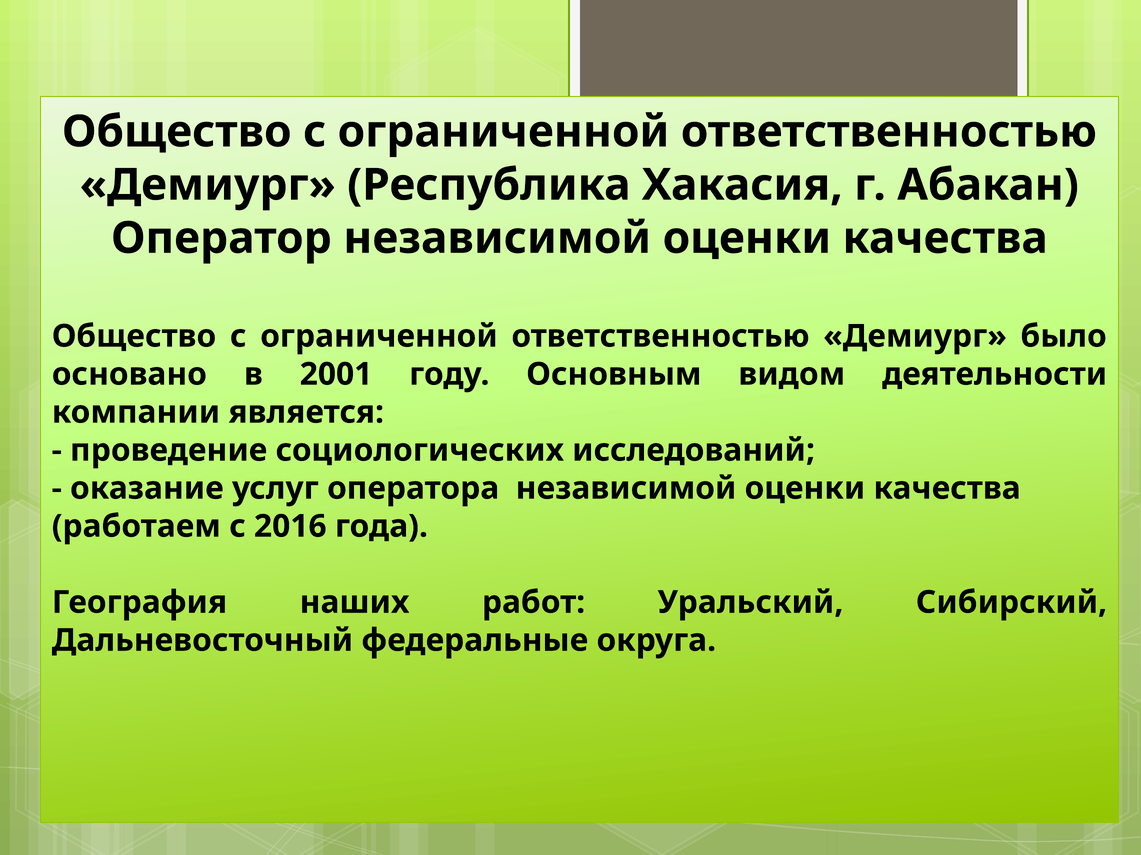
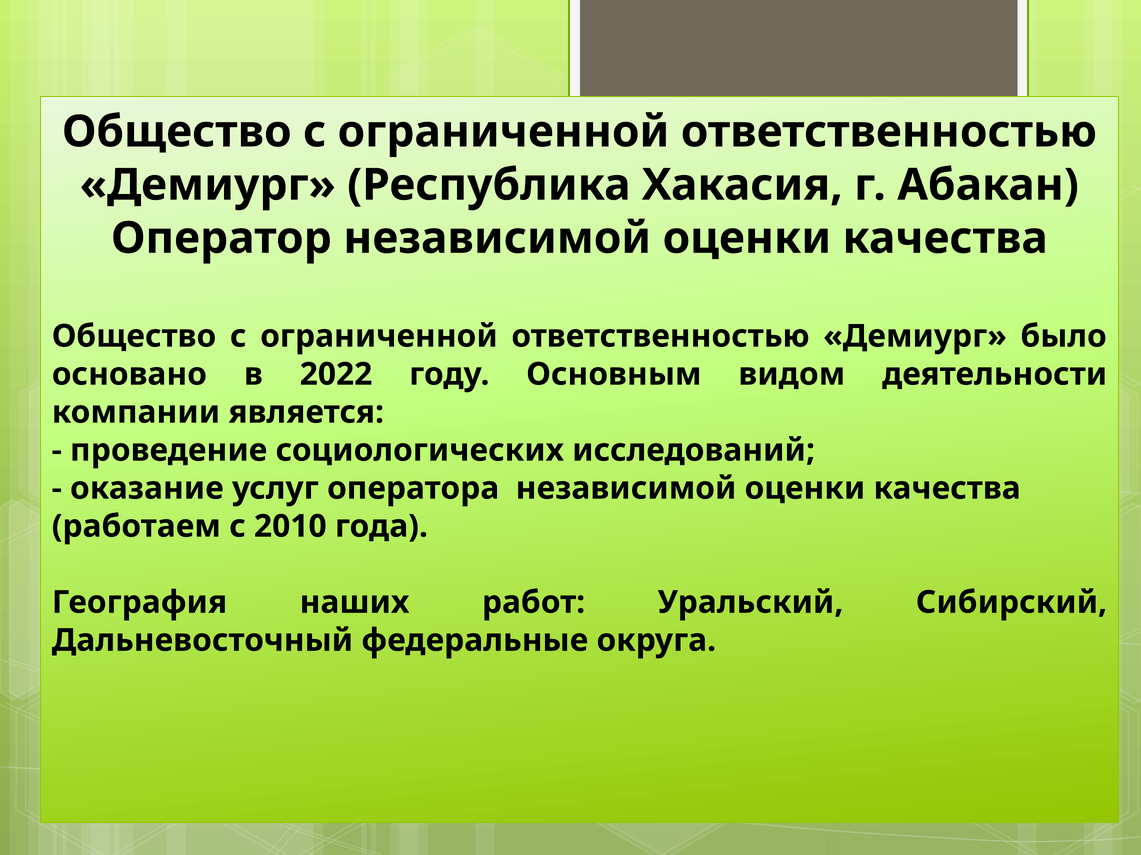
2001: 2001 -> 2022
2016: 2016 -> 2010
